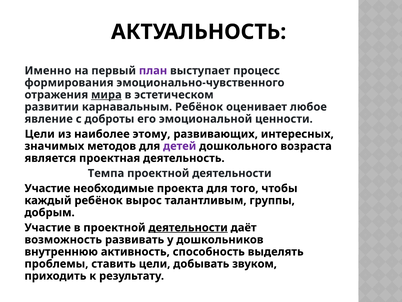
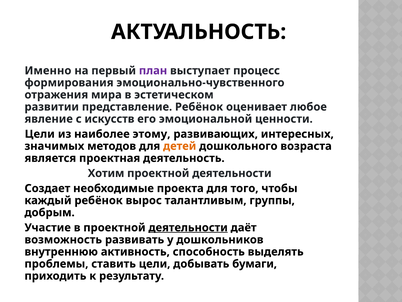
мира underline: present -> none
карнавальным: карнавальным -> представление
доброты: доброты -> искусств
детей colour: purple -> orange
Темпа: Темпа -> Хотим
Участие at (47, 188): Участие -> Создает
звуком: звуком -> бумаги
